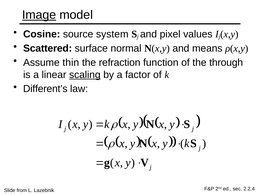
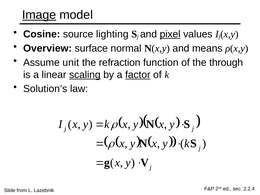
system: system -> lighting
pixel underline: none -> present
Scattered: Scattered -> Overview
thin: thin -> unit
factor underline: none -> present
Different’s: Different’s -> Solution’s
